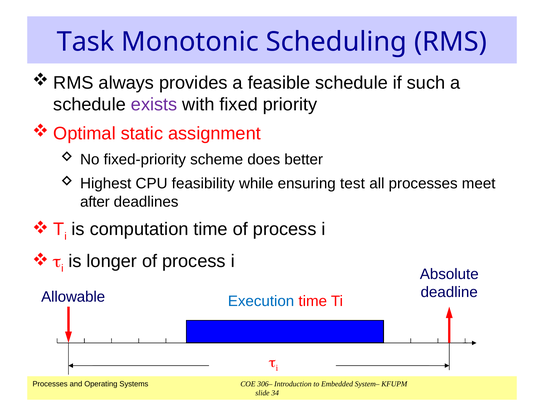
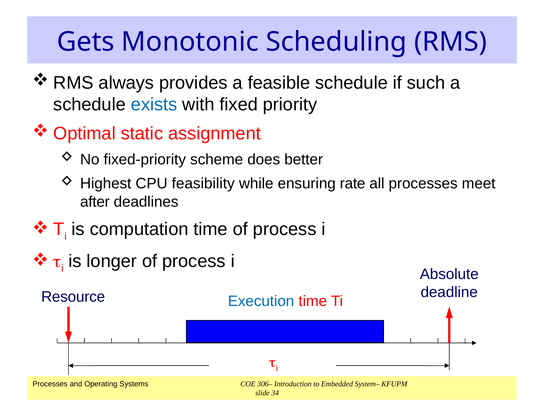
Task: Task -> Gets
exists colour: purple -> blue
test: test -> rate
Allowable: Allowable -> Resource
